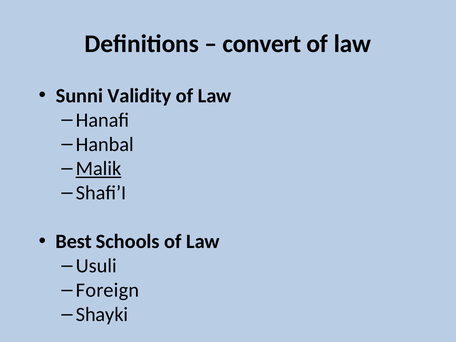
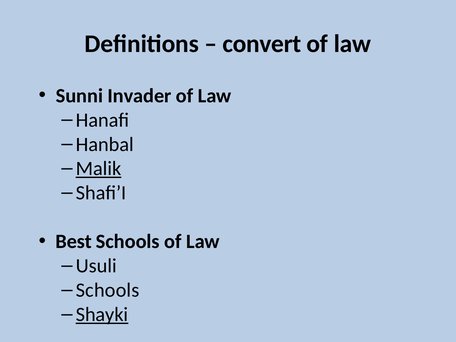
Validity: Validity -> Invader
Foreign at (108, 290): Foreign -> Schools
Shayki underline: none -> present
